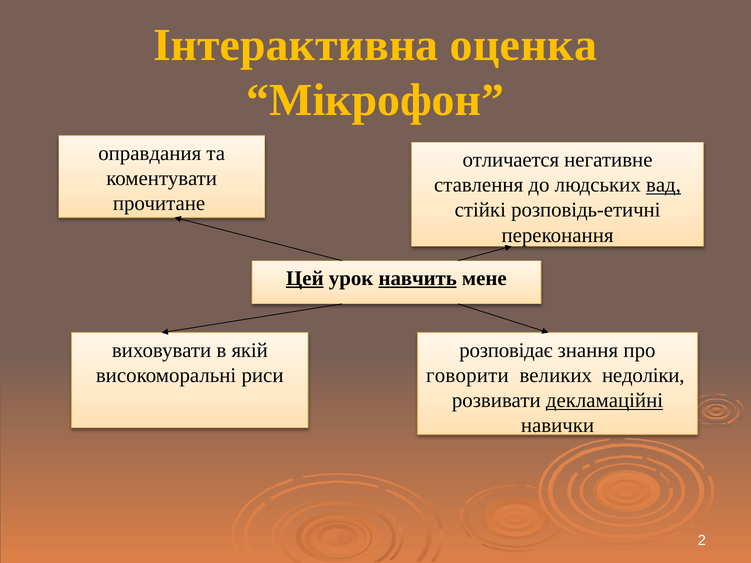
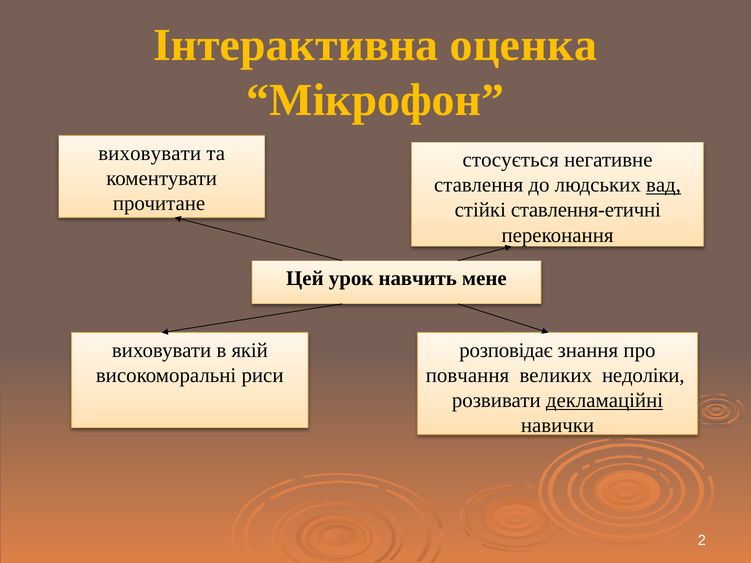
оправдания at (150, 153): оправдания -> виховувати
отличается: отличается -> стосується
розповідь-етичні: розповідь-етичні -> ставлення-етичні
Цей underline: present -> none
навчить underline: present -> none
говорити: говорити -> повчання
